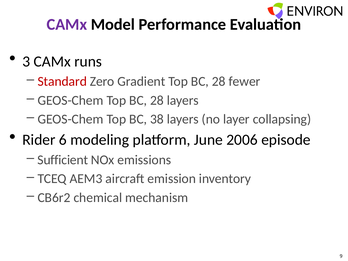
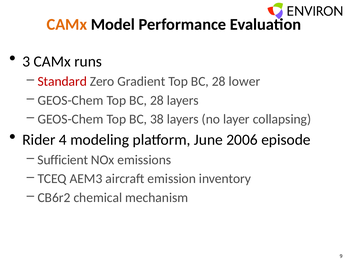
CAMx at (67, 24) colour: purple -> orange
fewer: fewer -> lower
6: 6 -> 4
